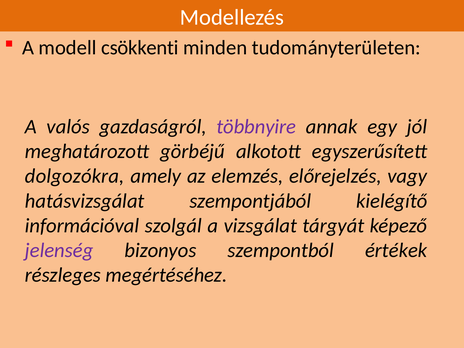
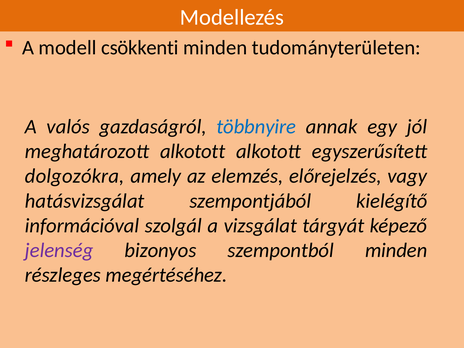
többnyire colour: purple -> blue
meghatározott görbéjű: görbéjű -> alkotott
szempontból értékek: értékek -> minden
